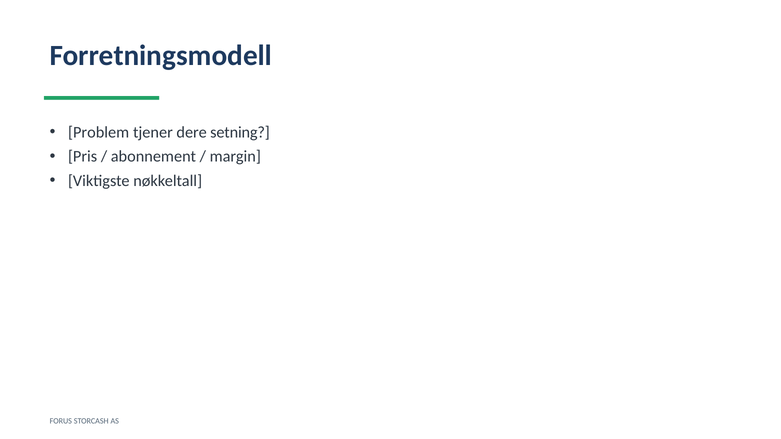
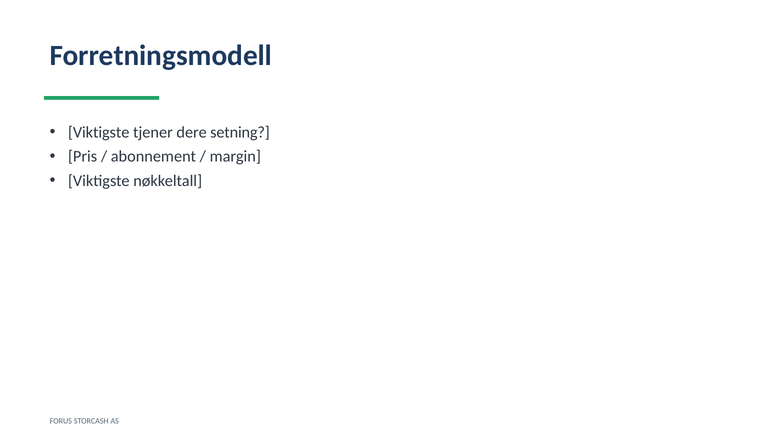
Problem at (99, 132): Problem -> Viktigste
